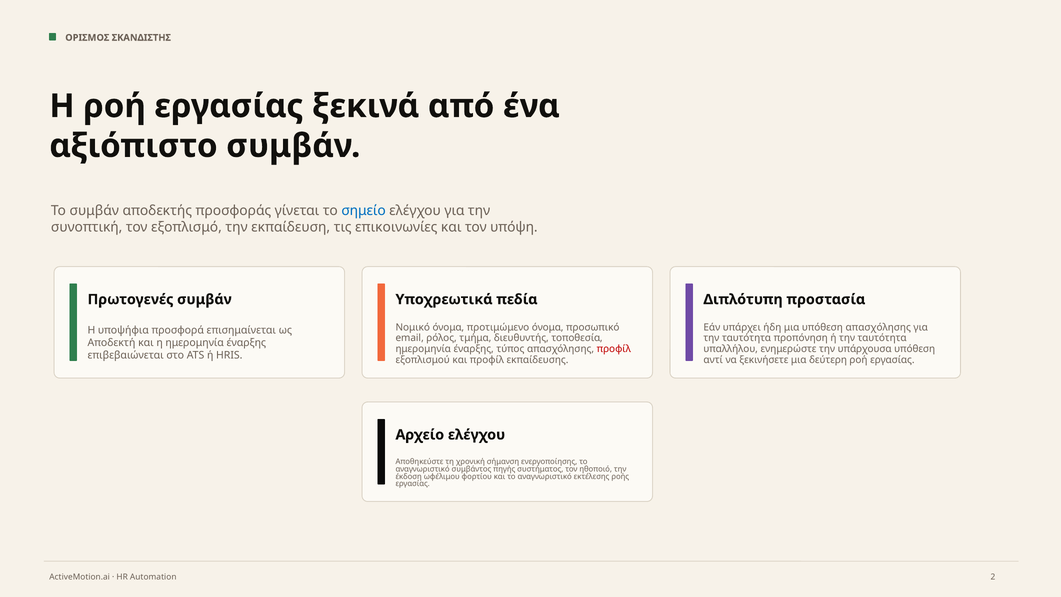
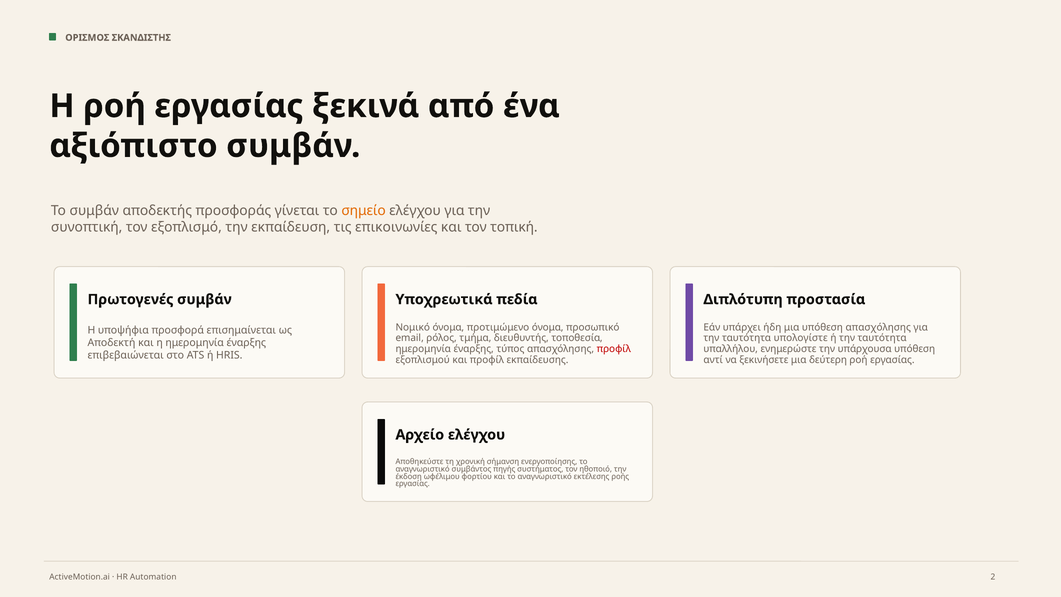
σημείο colour: blue -> orange
υπόψη: υπόψη -> τοπική
προπόνηση: προπόνηση -> υπολογίστε
